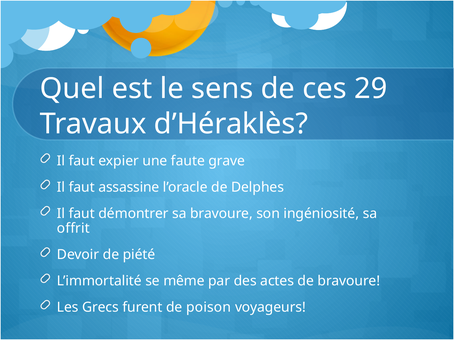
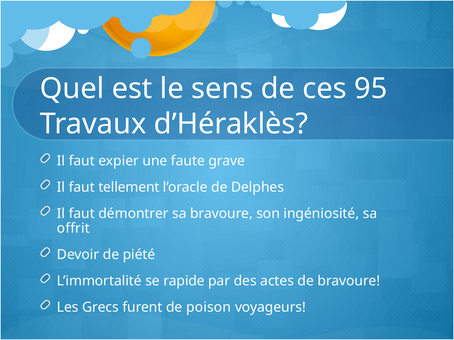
29: 29 -> 95
assassine: assassine -> tellement
même: même -> rapide
